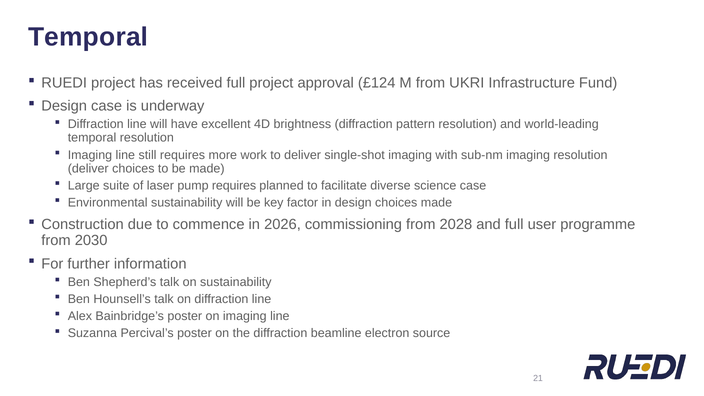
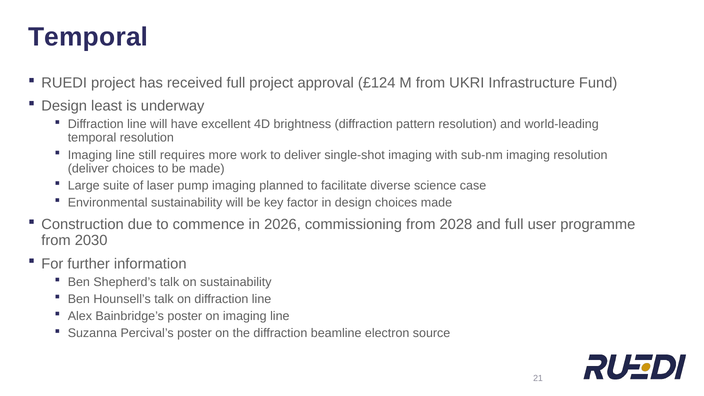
Design case: case -> least
pump requires: requires -> imaging
